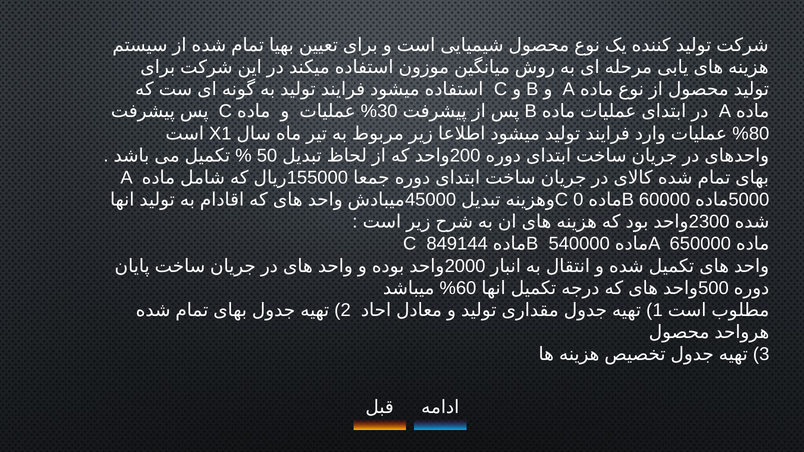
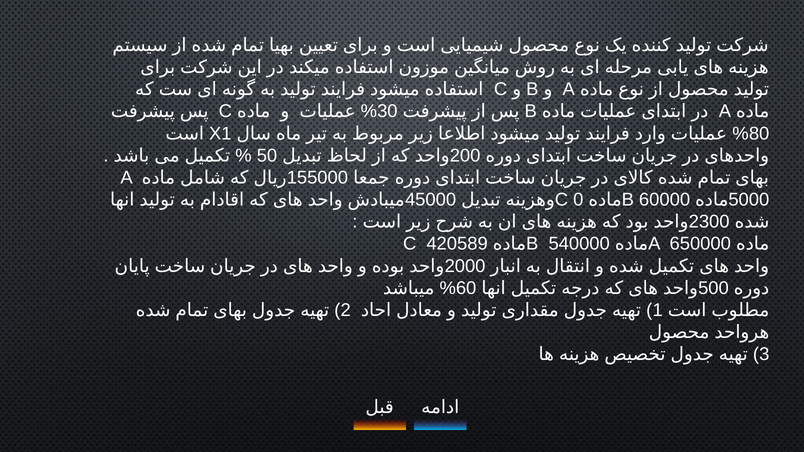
849144: 849144 -> 420589
